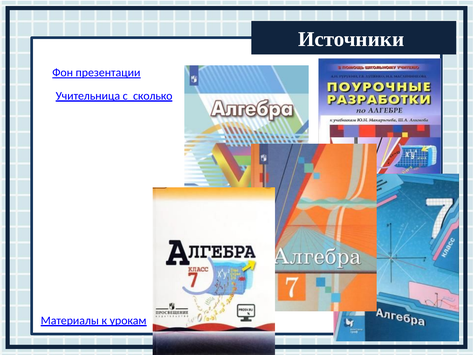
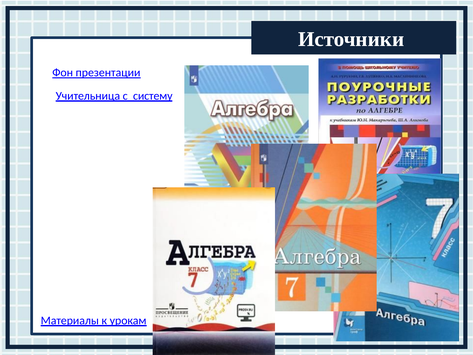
сколько: сколько -> систему
